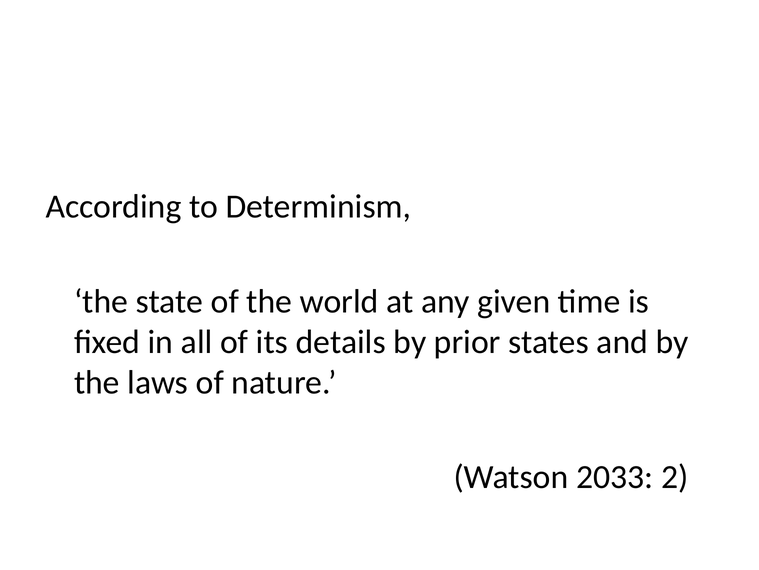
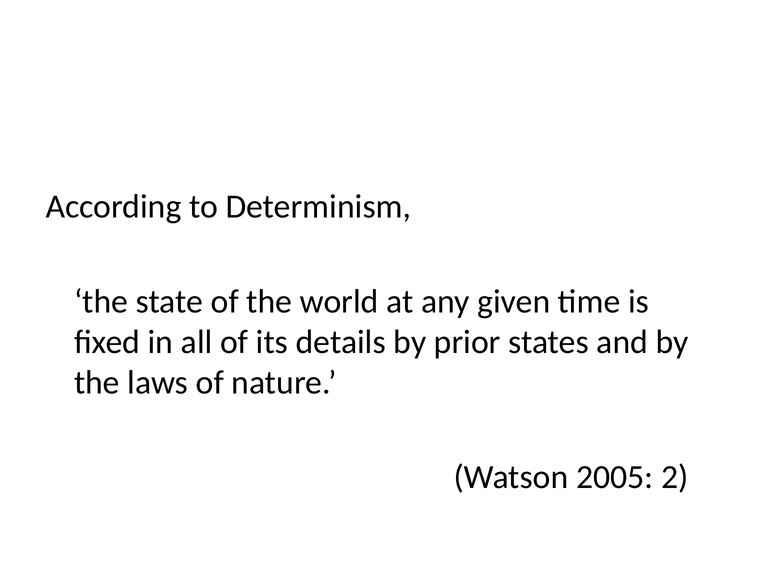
2033: 2033 -> 2005
